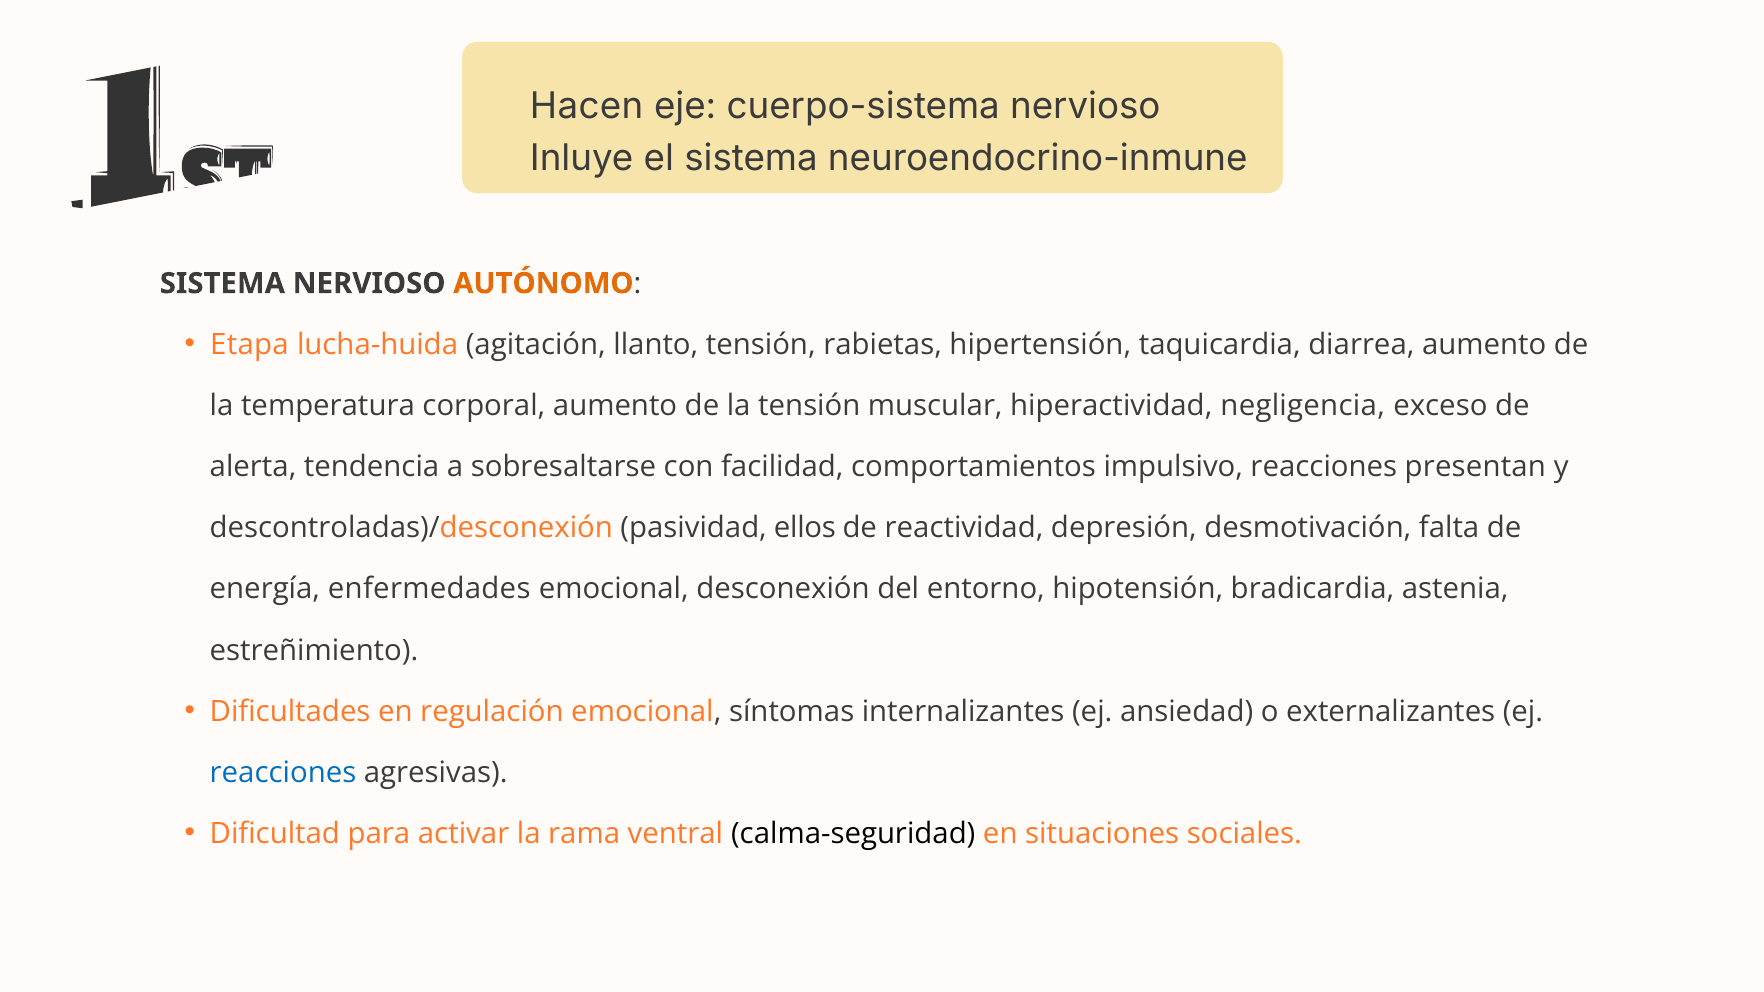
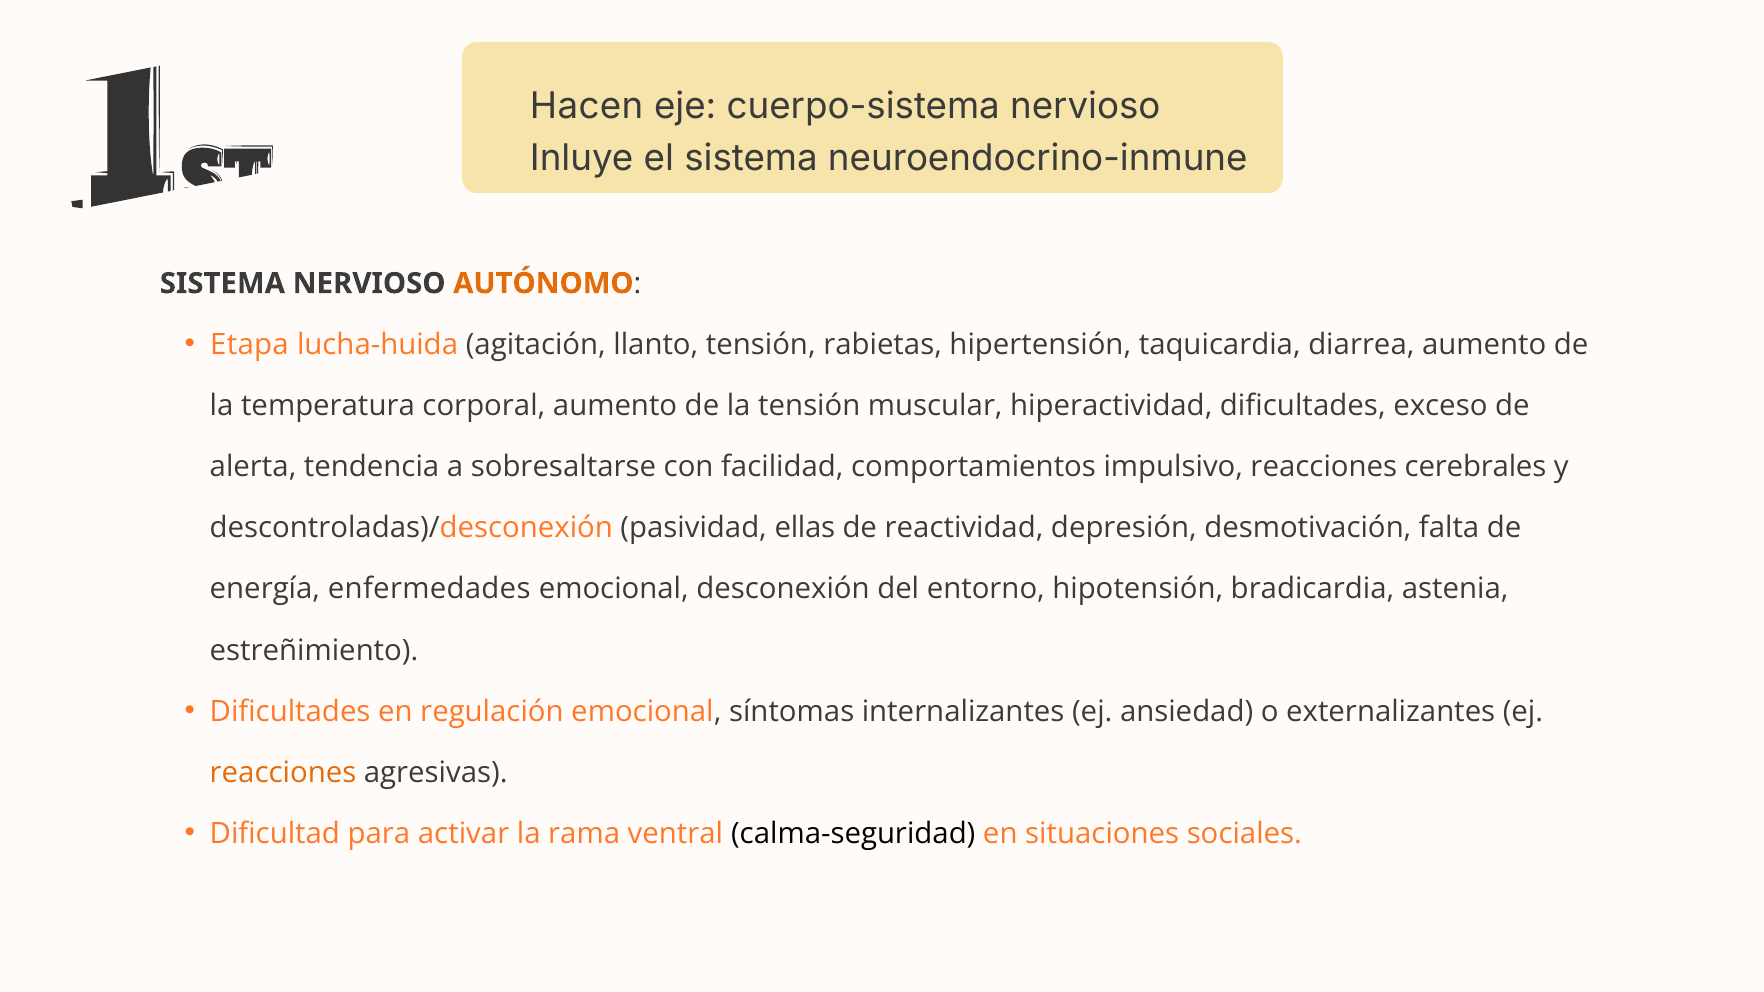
hiperactividad negligencia: negligencia -> dificultades
presentan: presentan -> cerebrales
ellos: ellos -> ellas
reacciones at (283, 773) colour: blue -> orange
